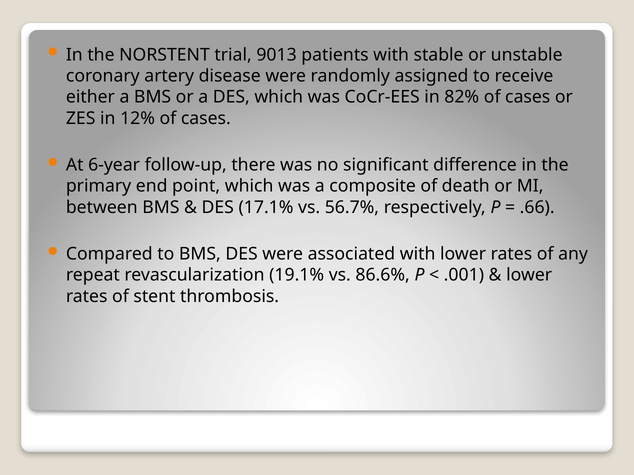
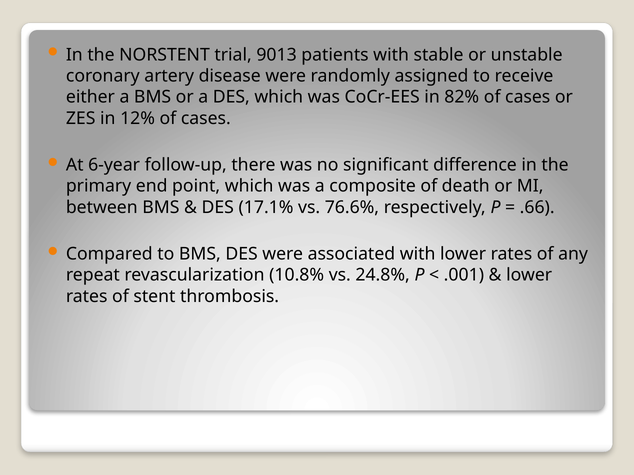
56.7%: 56.7% -> 76.6%
19.1%: 19.1% -> 10.8%
86.6%: 86.6% -> 24.8%
